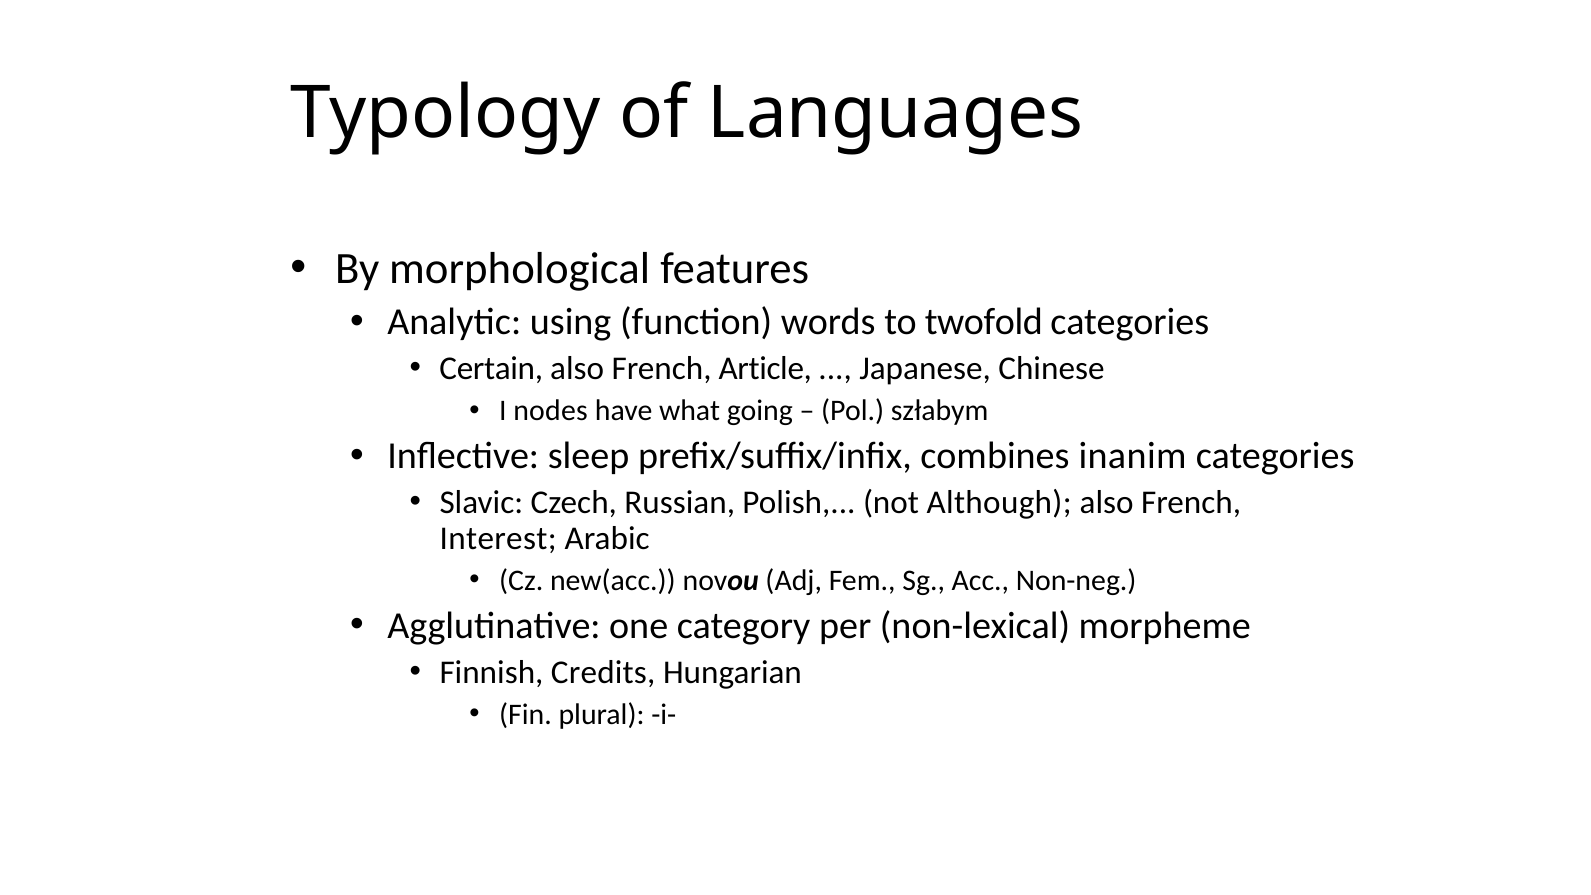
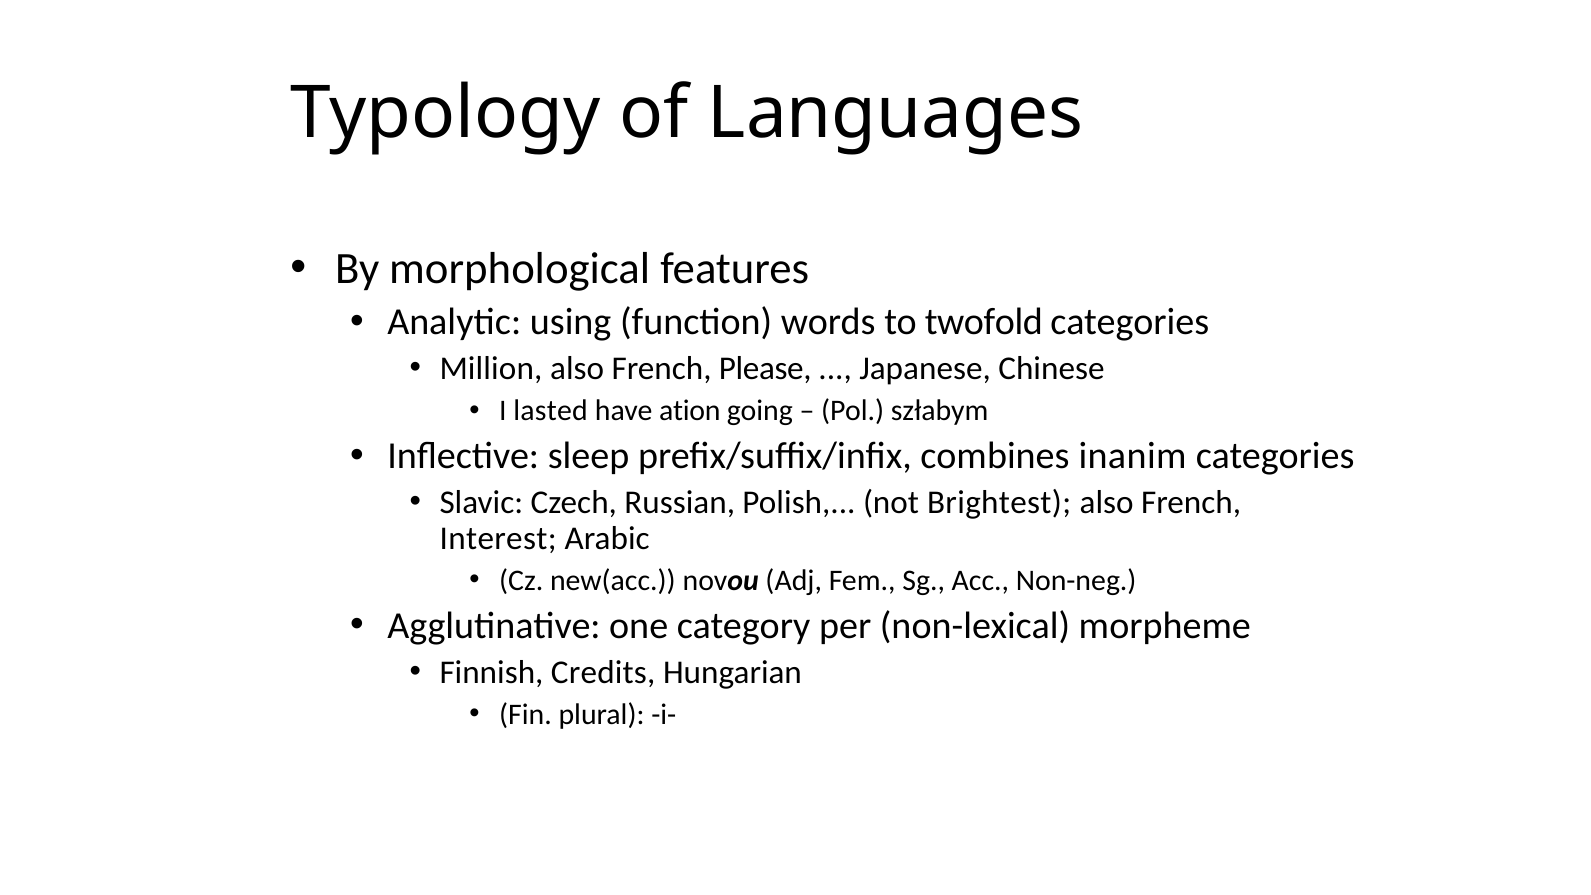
Certain: Certain -> Million
Article: Article -> Please
nodes: nodes -> lasted
what: what -> ation
Although: Although -> Brightest
